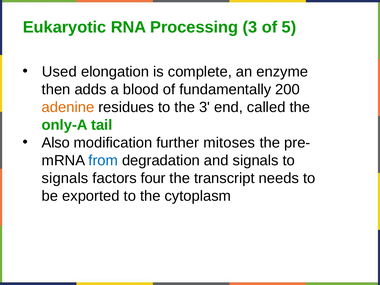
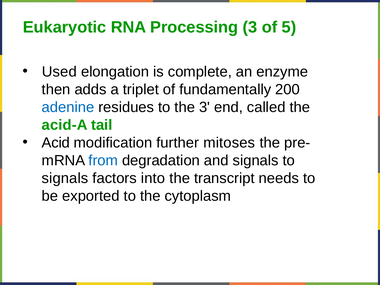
blood: blood -> triplet
adenine colour: orange -> blue
only-A: only-A -> acid-A
Also: Also -> Acid
four: four -> into
